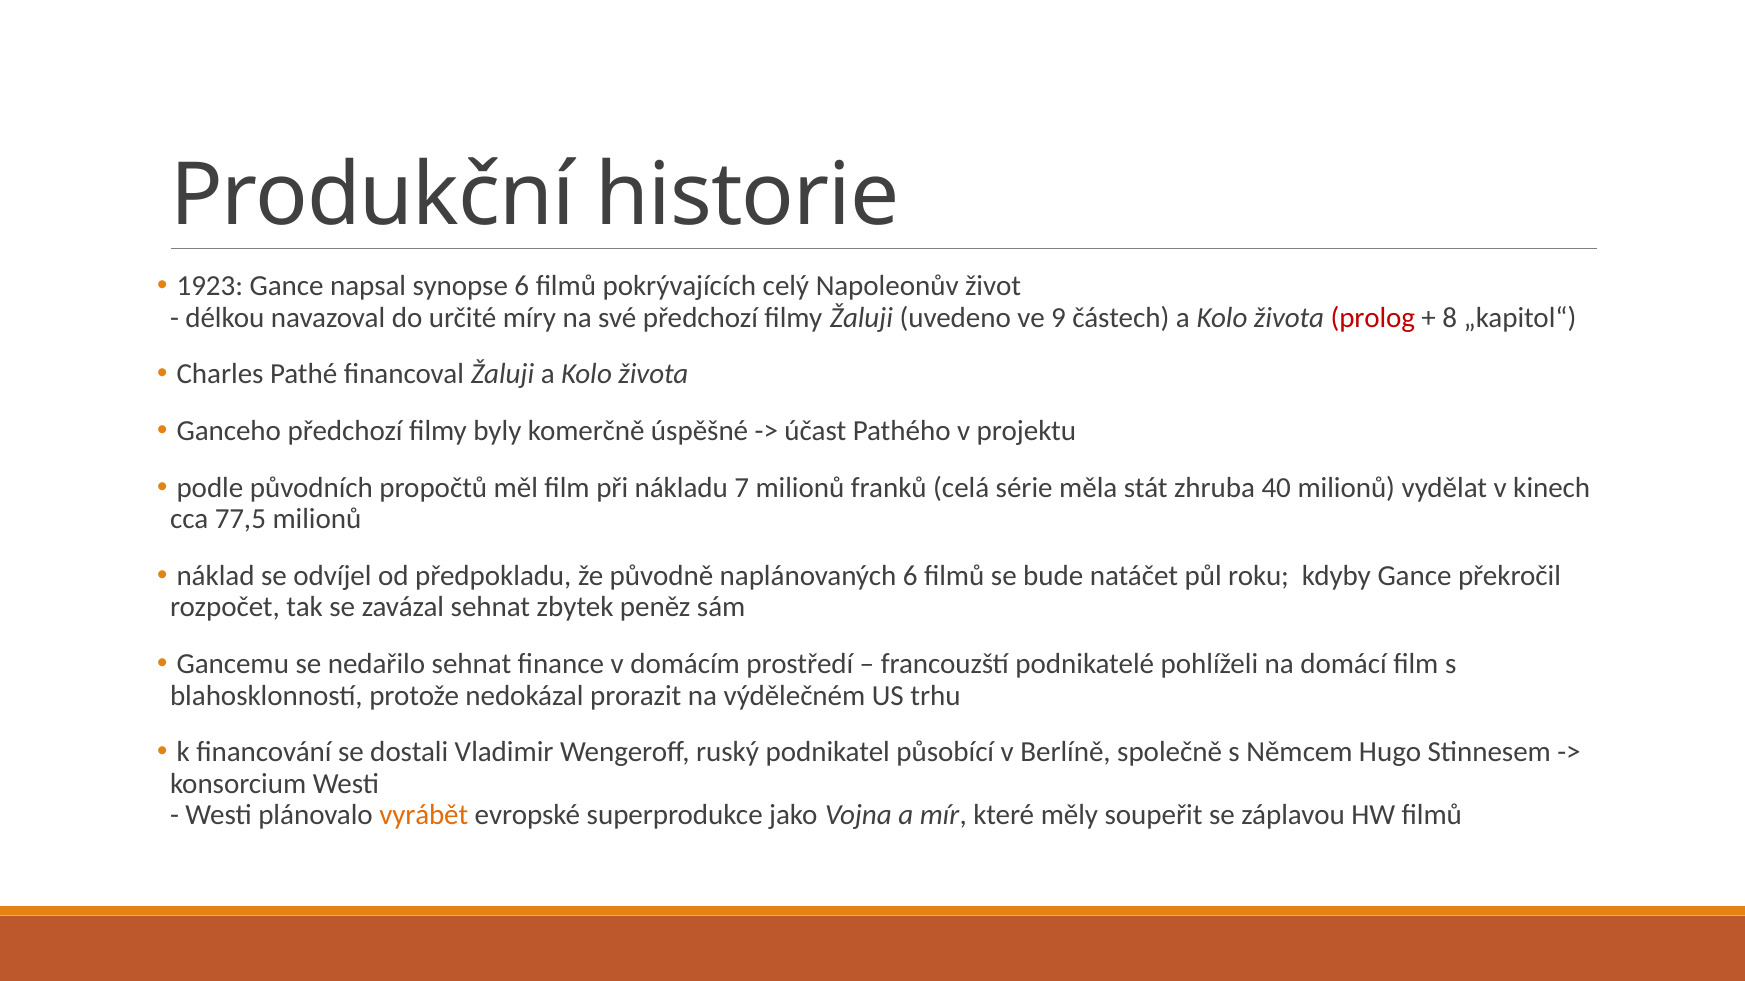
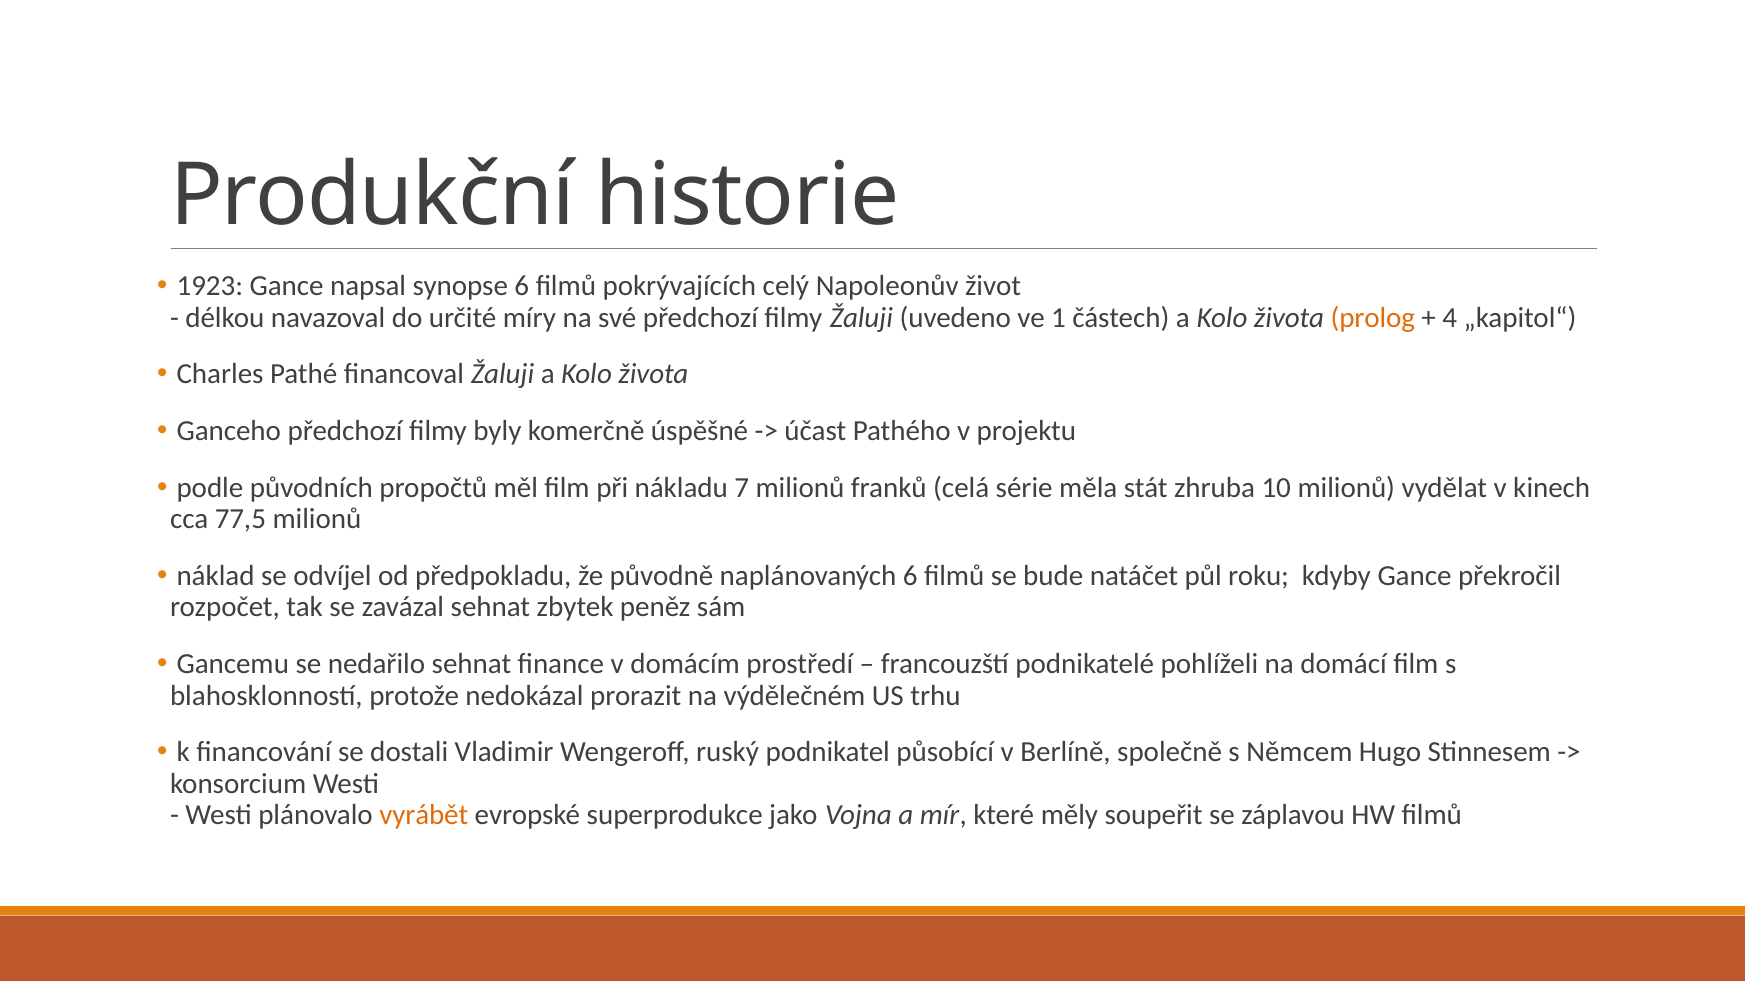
9: 9 -> 1
prolog colour: red -> orange
8: 8 -> 4
40: 40 -> 10
